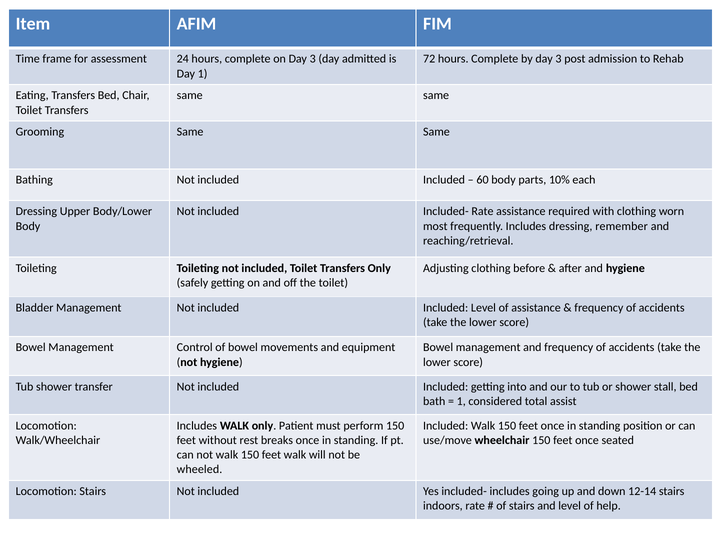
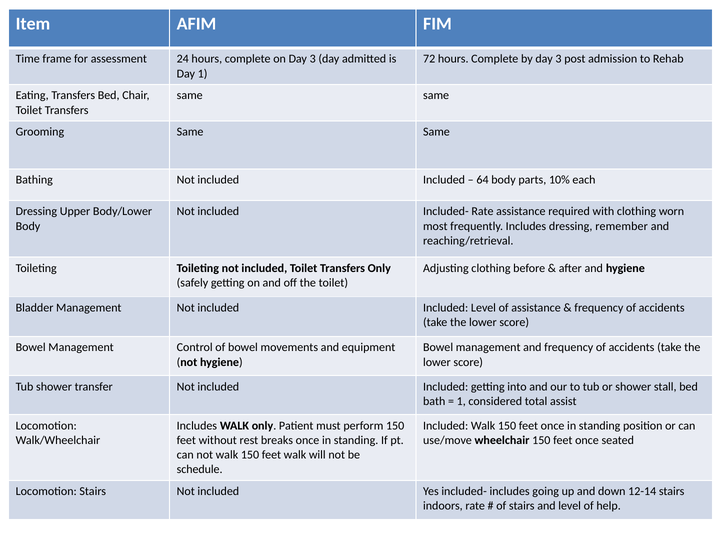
60: 60 -> 64
wheeled: wheeled -> schedule
